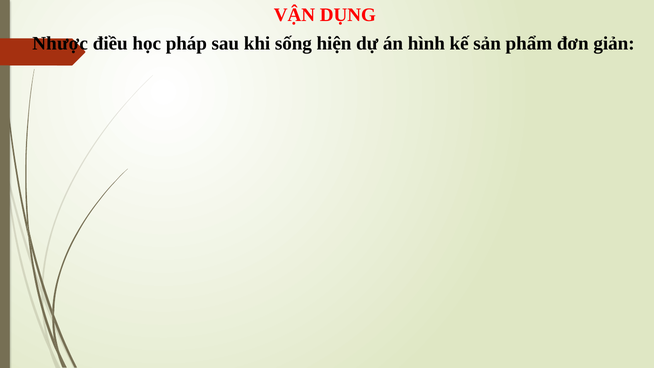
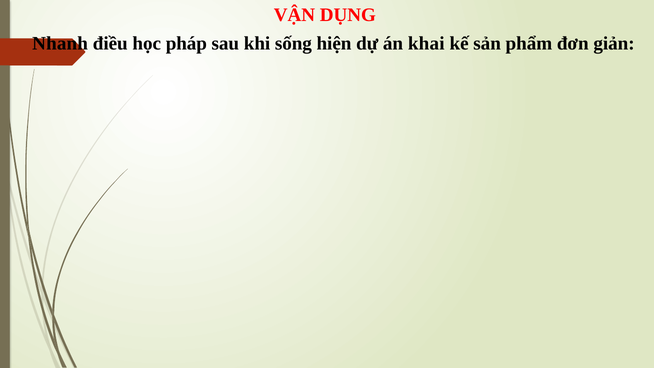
Nhược: Nhược -> Nhanh
hình: hình -> khai
